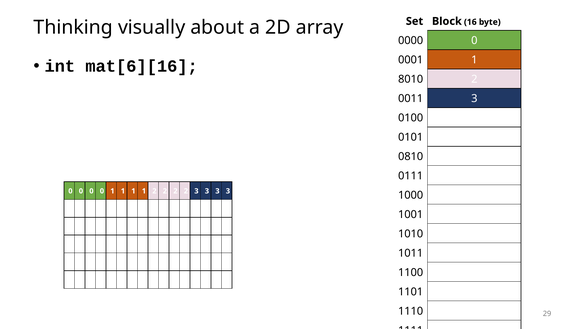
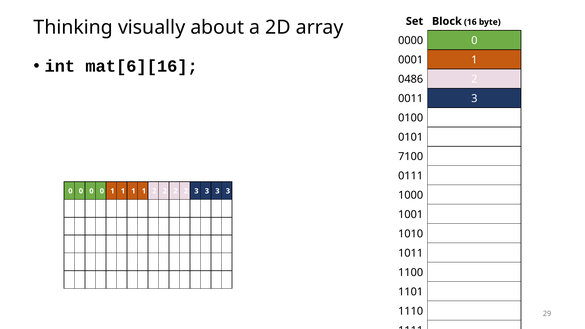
8010: 8010 -> 0486
0810: 0810 -> 7100
